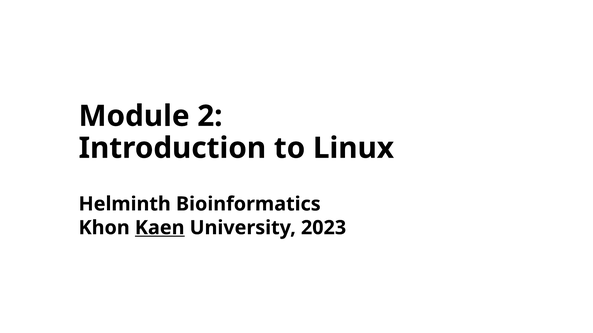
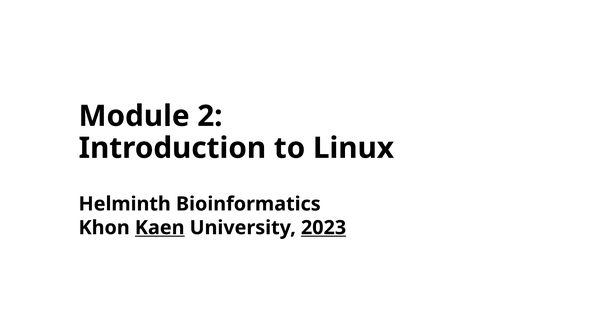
2023 underline: none -> present
